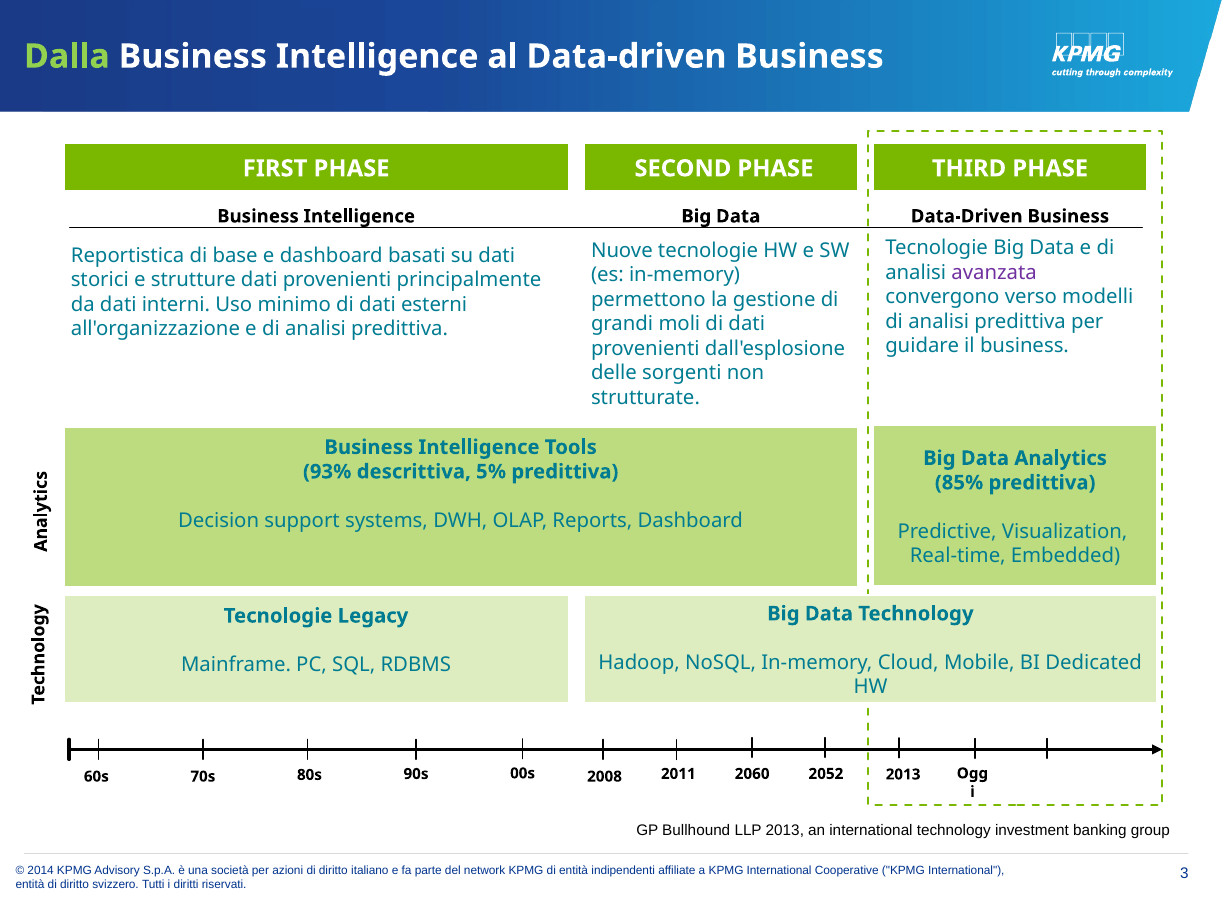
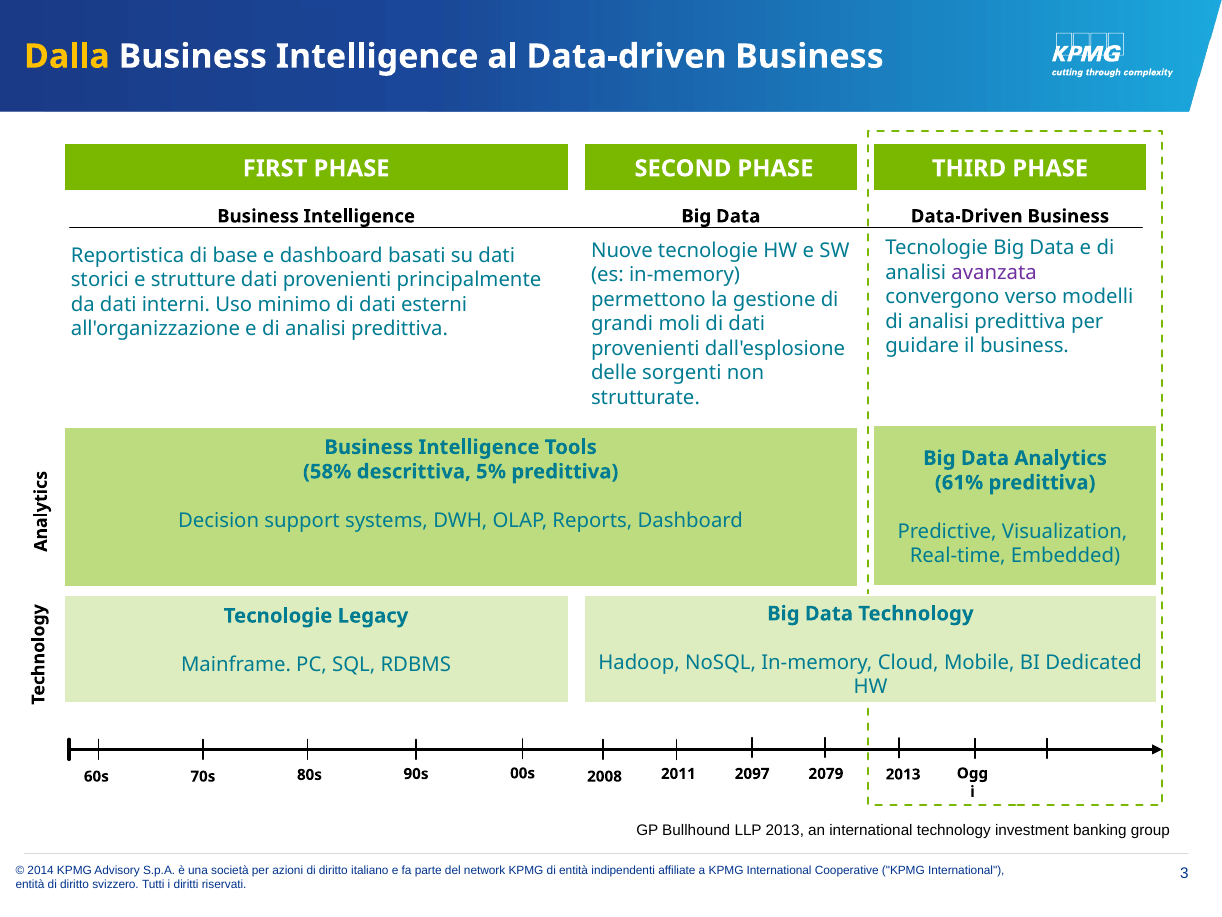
Dalla colour: light green -> yellow
93%: 93% -> 58%
85%: 85% -> 61%
2052: 2052 -> 2079
2060: 2060 -> 2097
